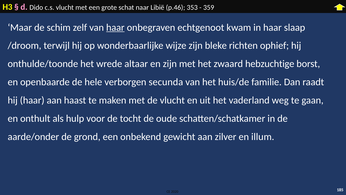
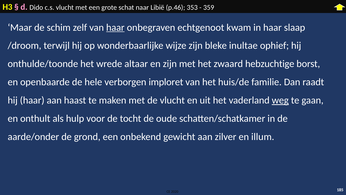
richten: richten -> inultae
secunda: secunda -> imploret
weg underline: none -> present
